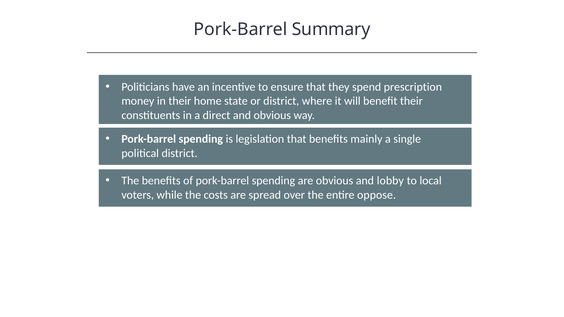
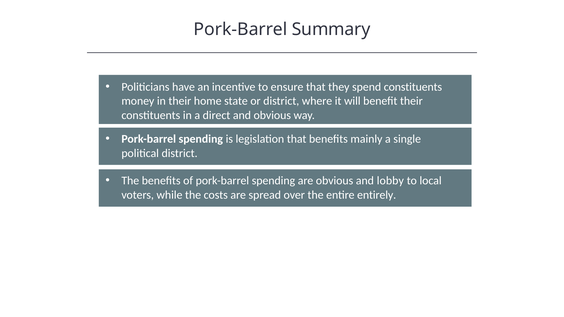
spend prescription: prescription -> constituents
oppose: oppose -> entirely
